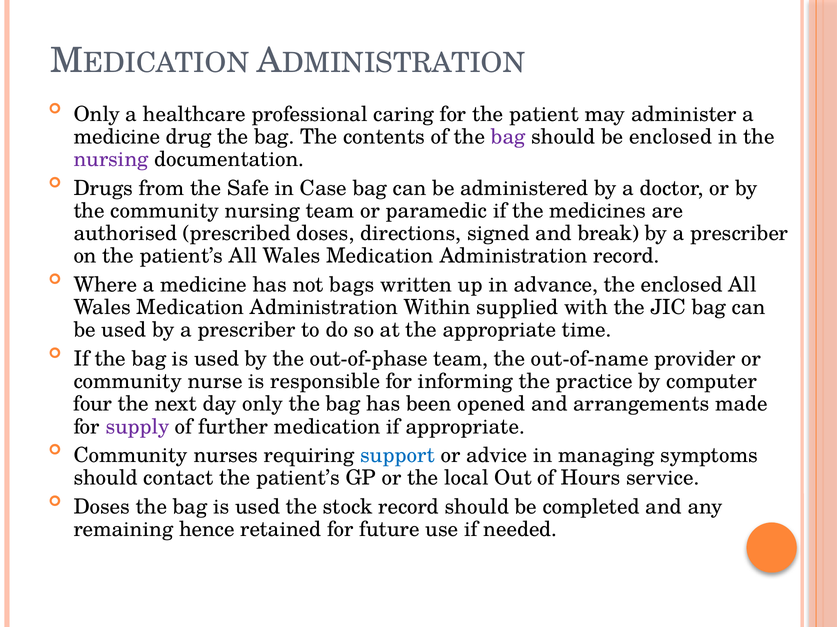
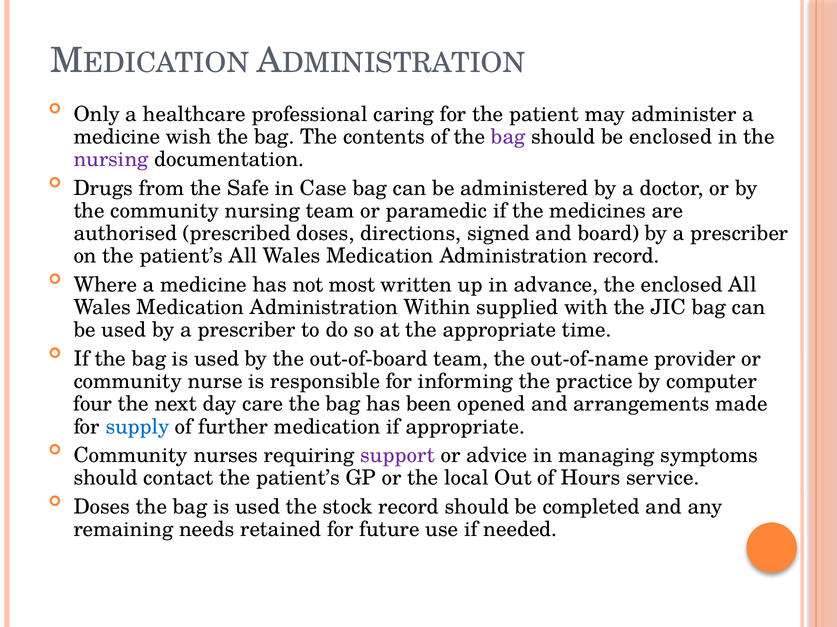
drug: drug -> wish
break: break -> board
bags: bags -> most
out-of-phase: out-of-phase -> out-of-board
day only: only -> care
supply colour: purple -> blue
support colour: blue -> purple
hence: hence -> needs
